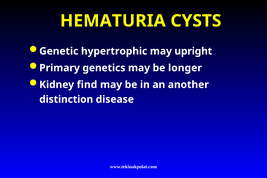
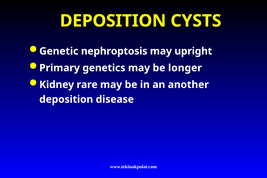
HEMATURIA at (113, 21): HEMATURIA -> DEPOSITION
hypertrophic: hypertrophic -> nephroptosis
find: find -> rare
distinction at (66, 100): distinction -> deposition
